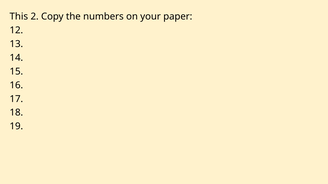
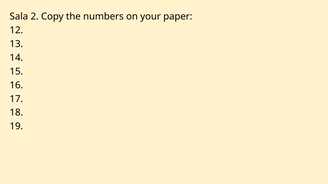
This: This -> Sala
